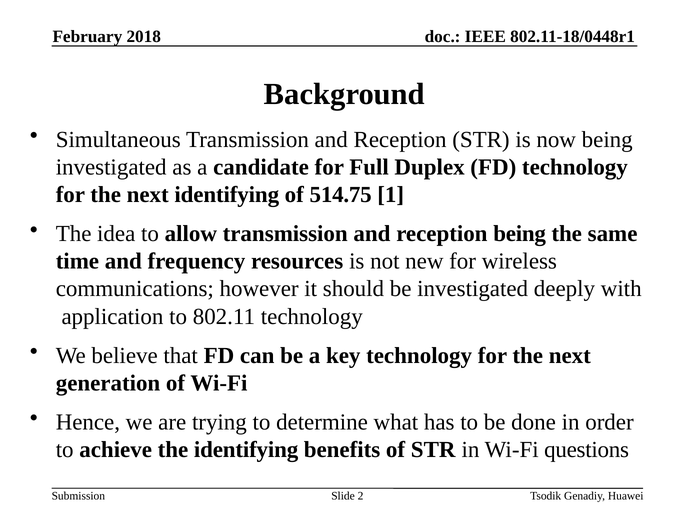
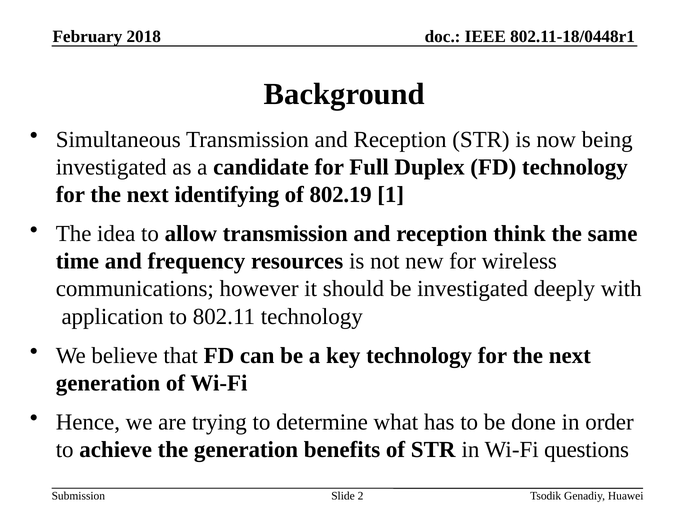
514.75: 514.75 -> 802.19
reception being: being -> think
the identifying: identifying -> generation
